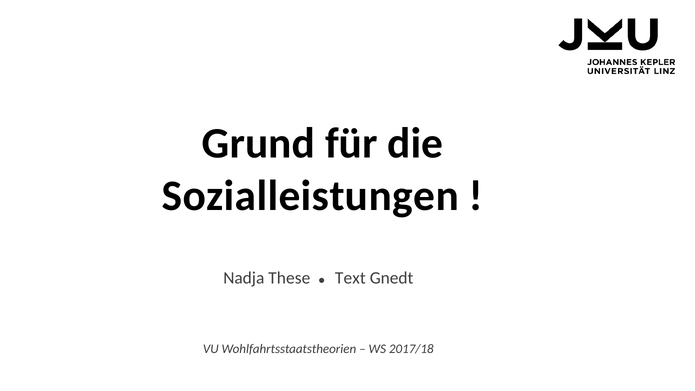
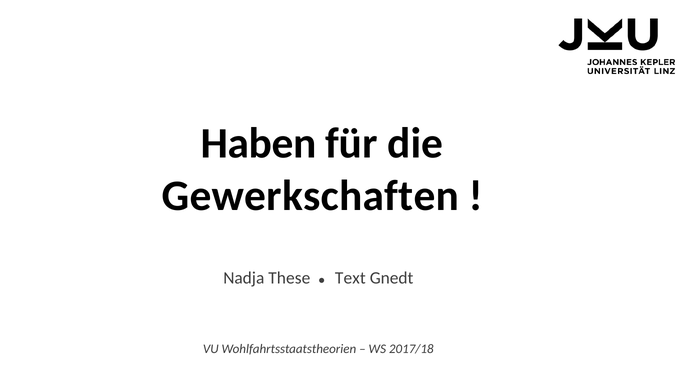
Grund: Grund -> Haben
Sozialleistungen: Sozialleistungen -> Gewerkschaften
